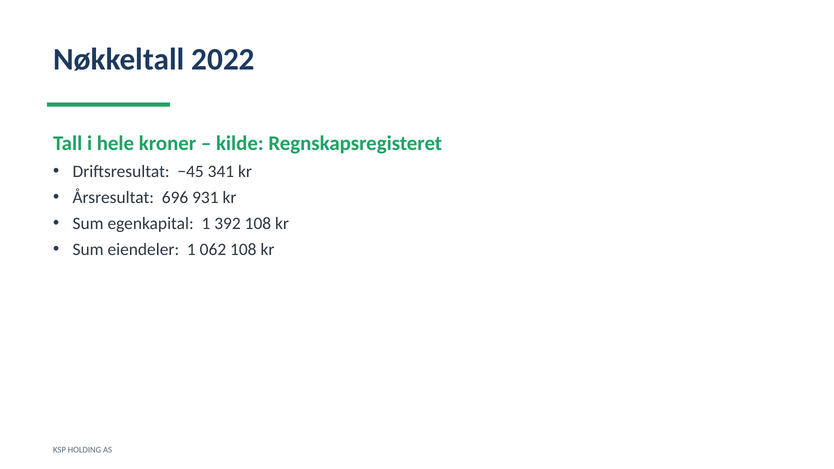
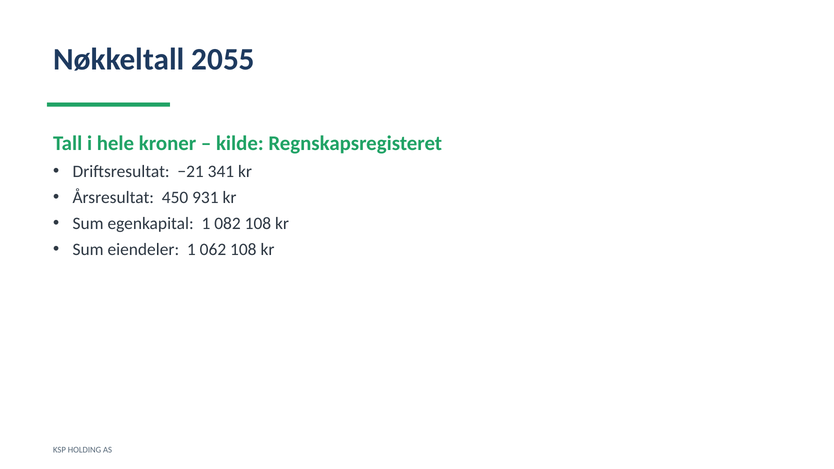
2022: 2022 -> 2055
−45: −45 -> −21
696: 696 -> 450
392: 392 -> 082
